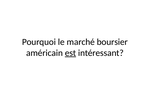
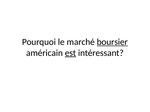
boursier underline: none -> present
